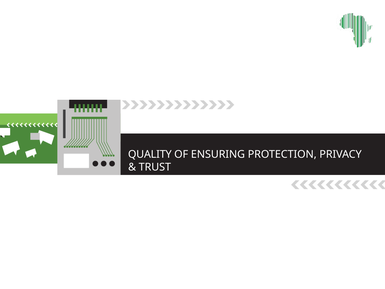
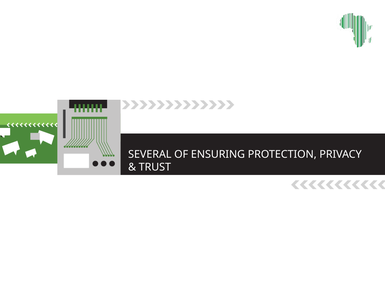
QUALITY: QUALITY -> SEVERAL
